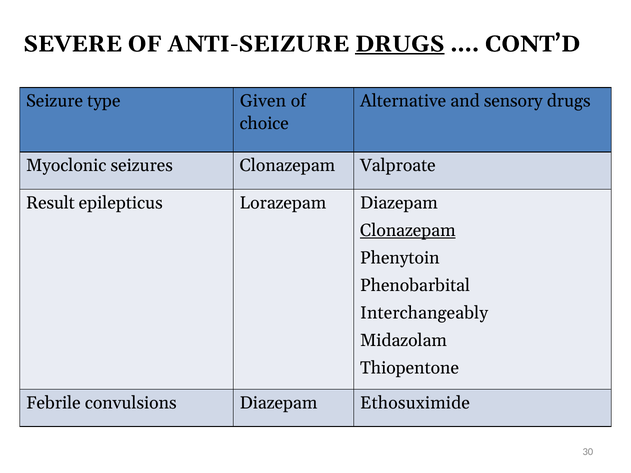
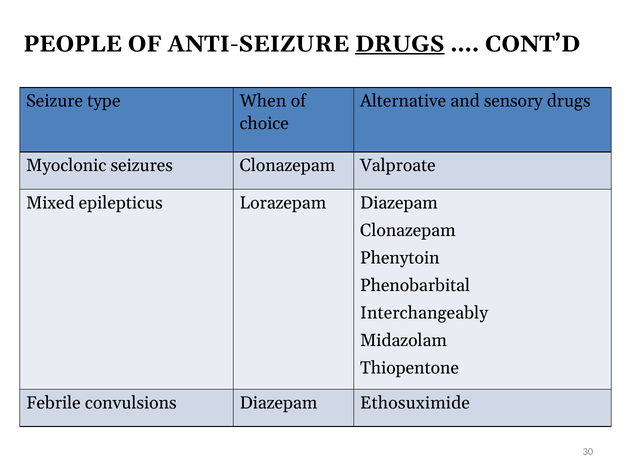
SEVERE: SEVERE -> PEOPLE
Given: Given -> When
Result: Result -> Mixed
Clonazepam at (408, 231) underline: present -> none
